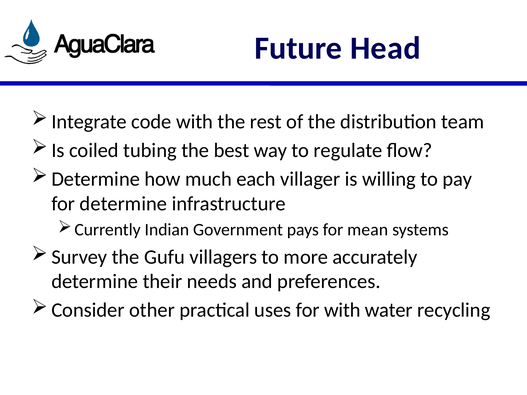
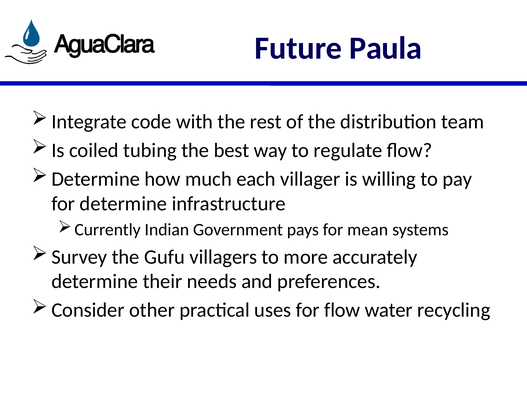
Head: Head -> Paula
for with: with -> flow
